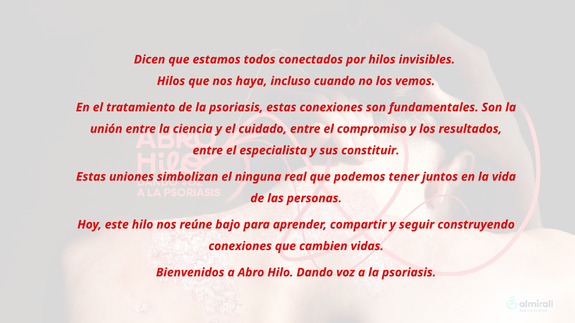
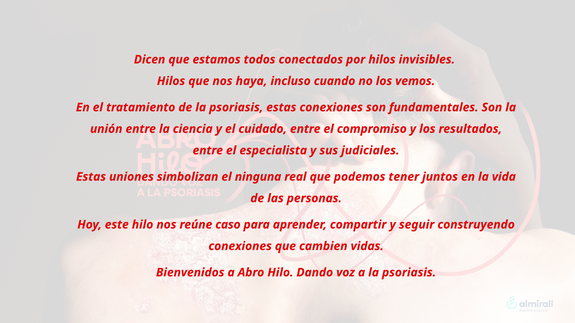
constituir: constituir -> judiciales
bajo: bajo -> caso
